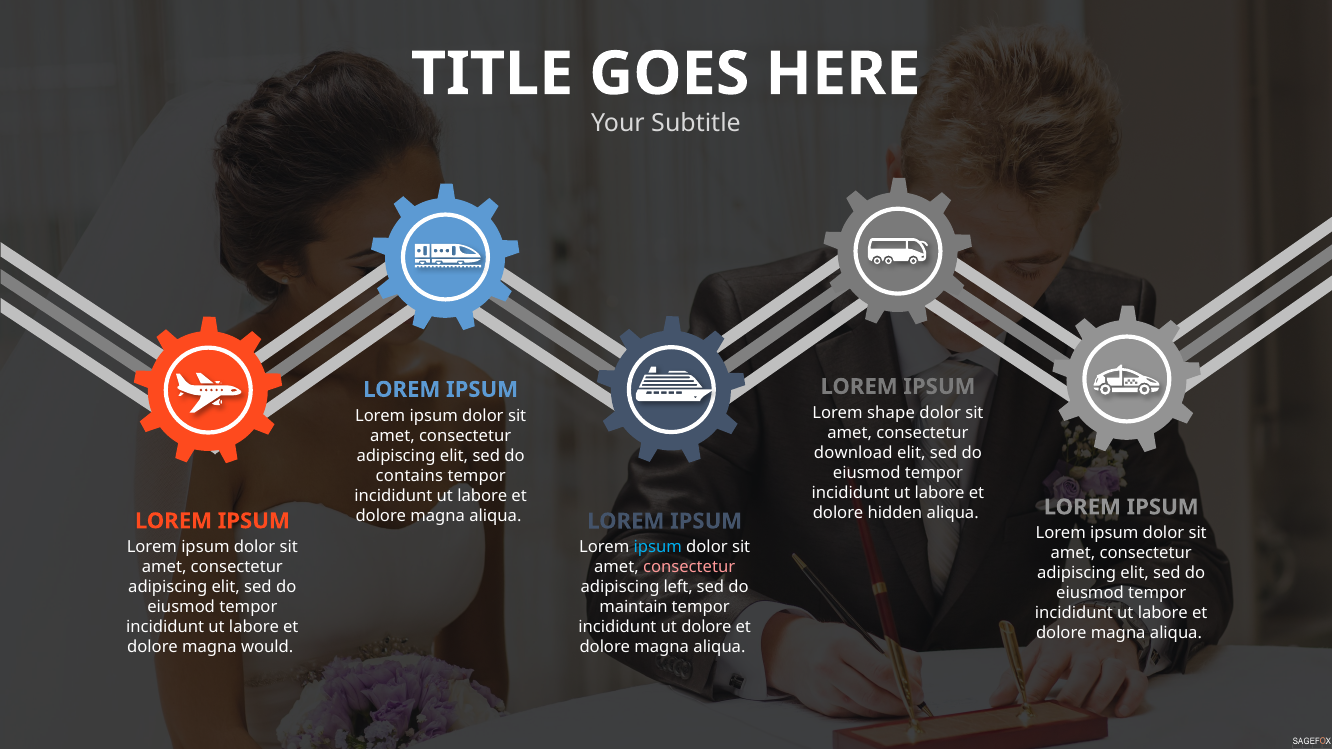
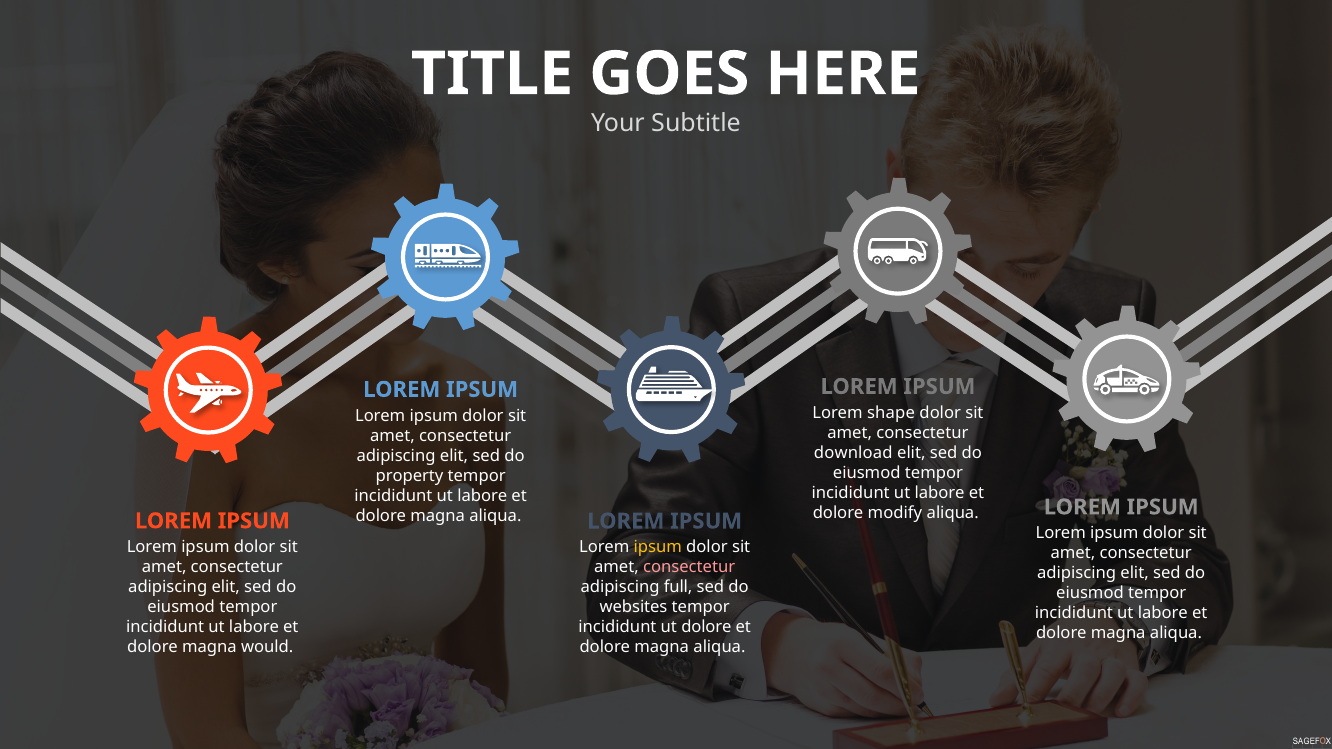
contains: contains -> property
hidden: hidden -> modify
ipsum at (658, 548) colour: light blue -> yellow
left: left -> full
maintain: maintain -> websites
